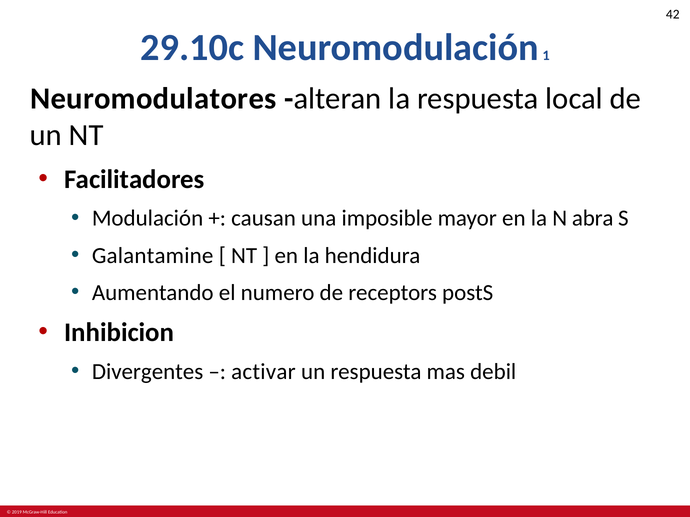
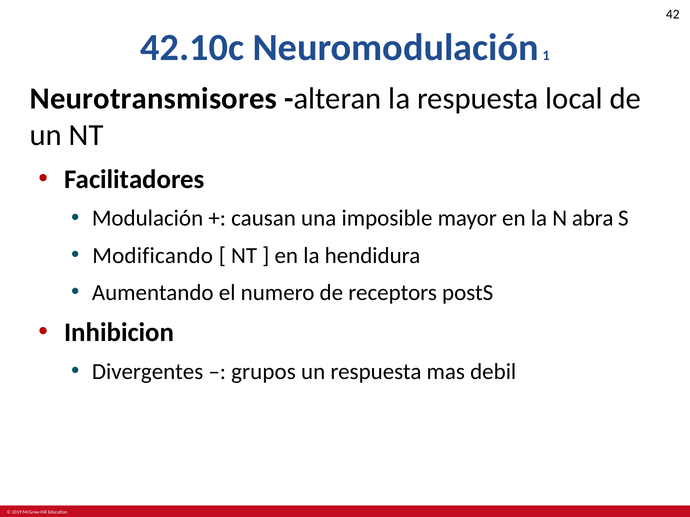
29.10c: 29.10c -> 42.10c
Neuromodulatores: Neuromodulatores -> Neurotransmisores
Galantamine: Galantamine -> Modificando
activar: activar -> grupos
